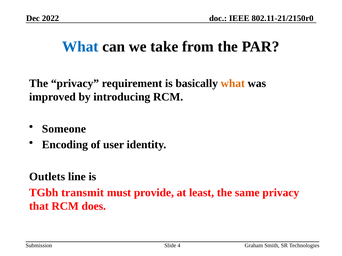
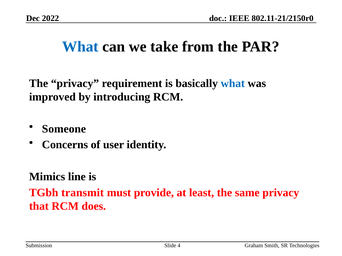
what at (233, 83) colour: orange -> blue
Encoding: Encoding -> Concerns
Outlets: Outlets -> Mimics
